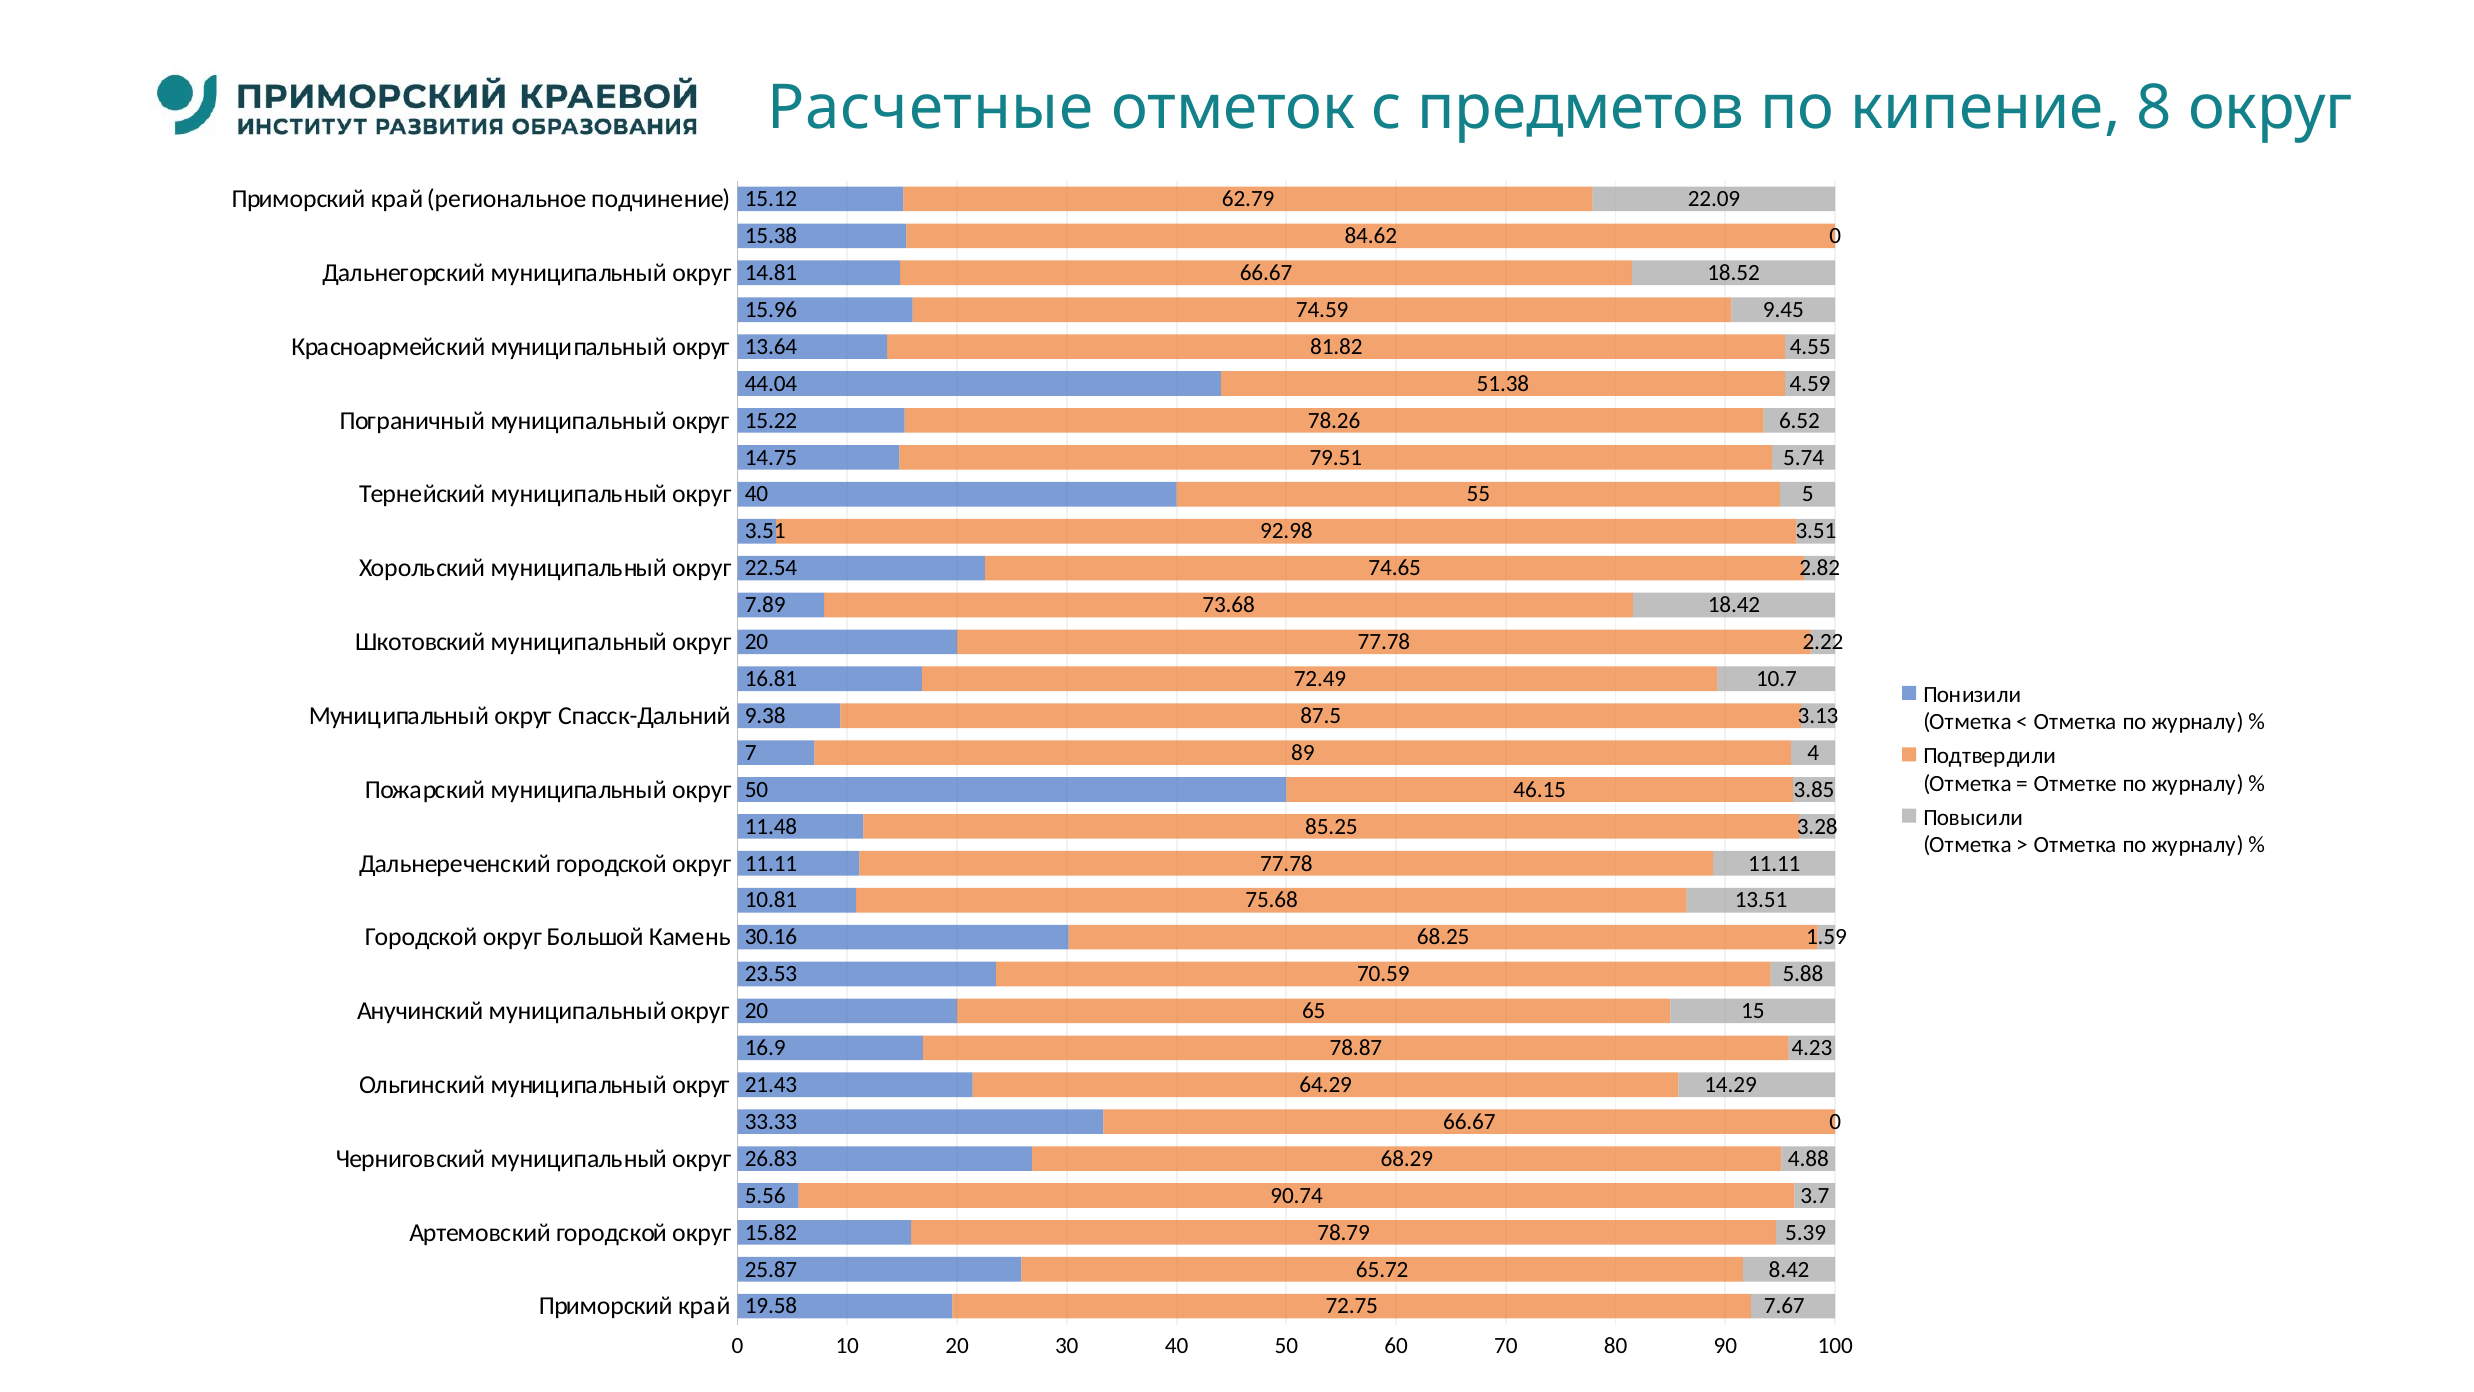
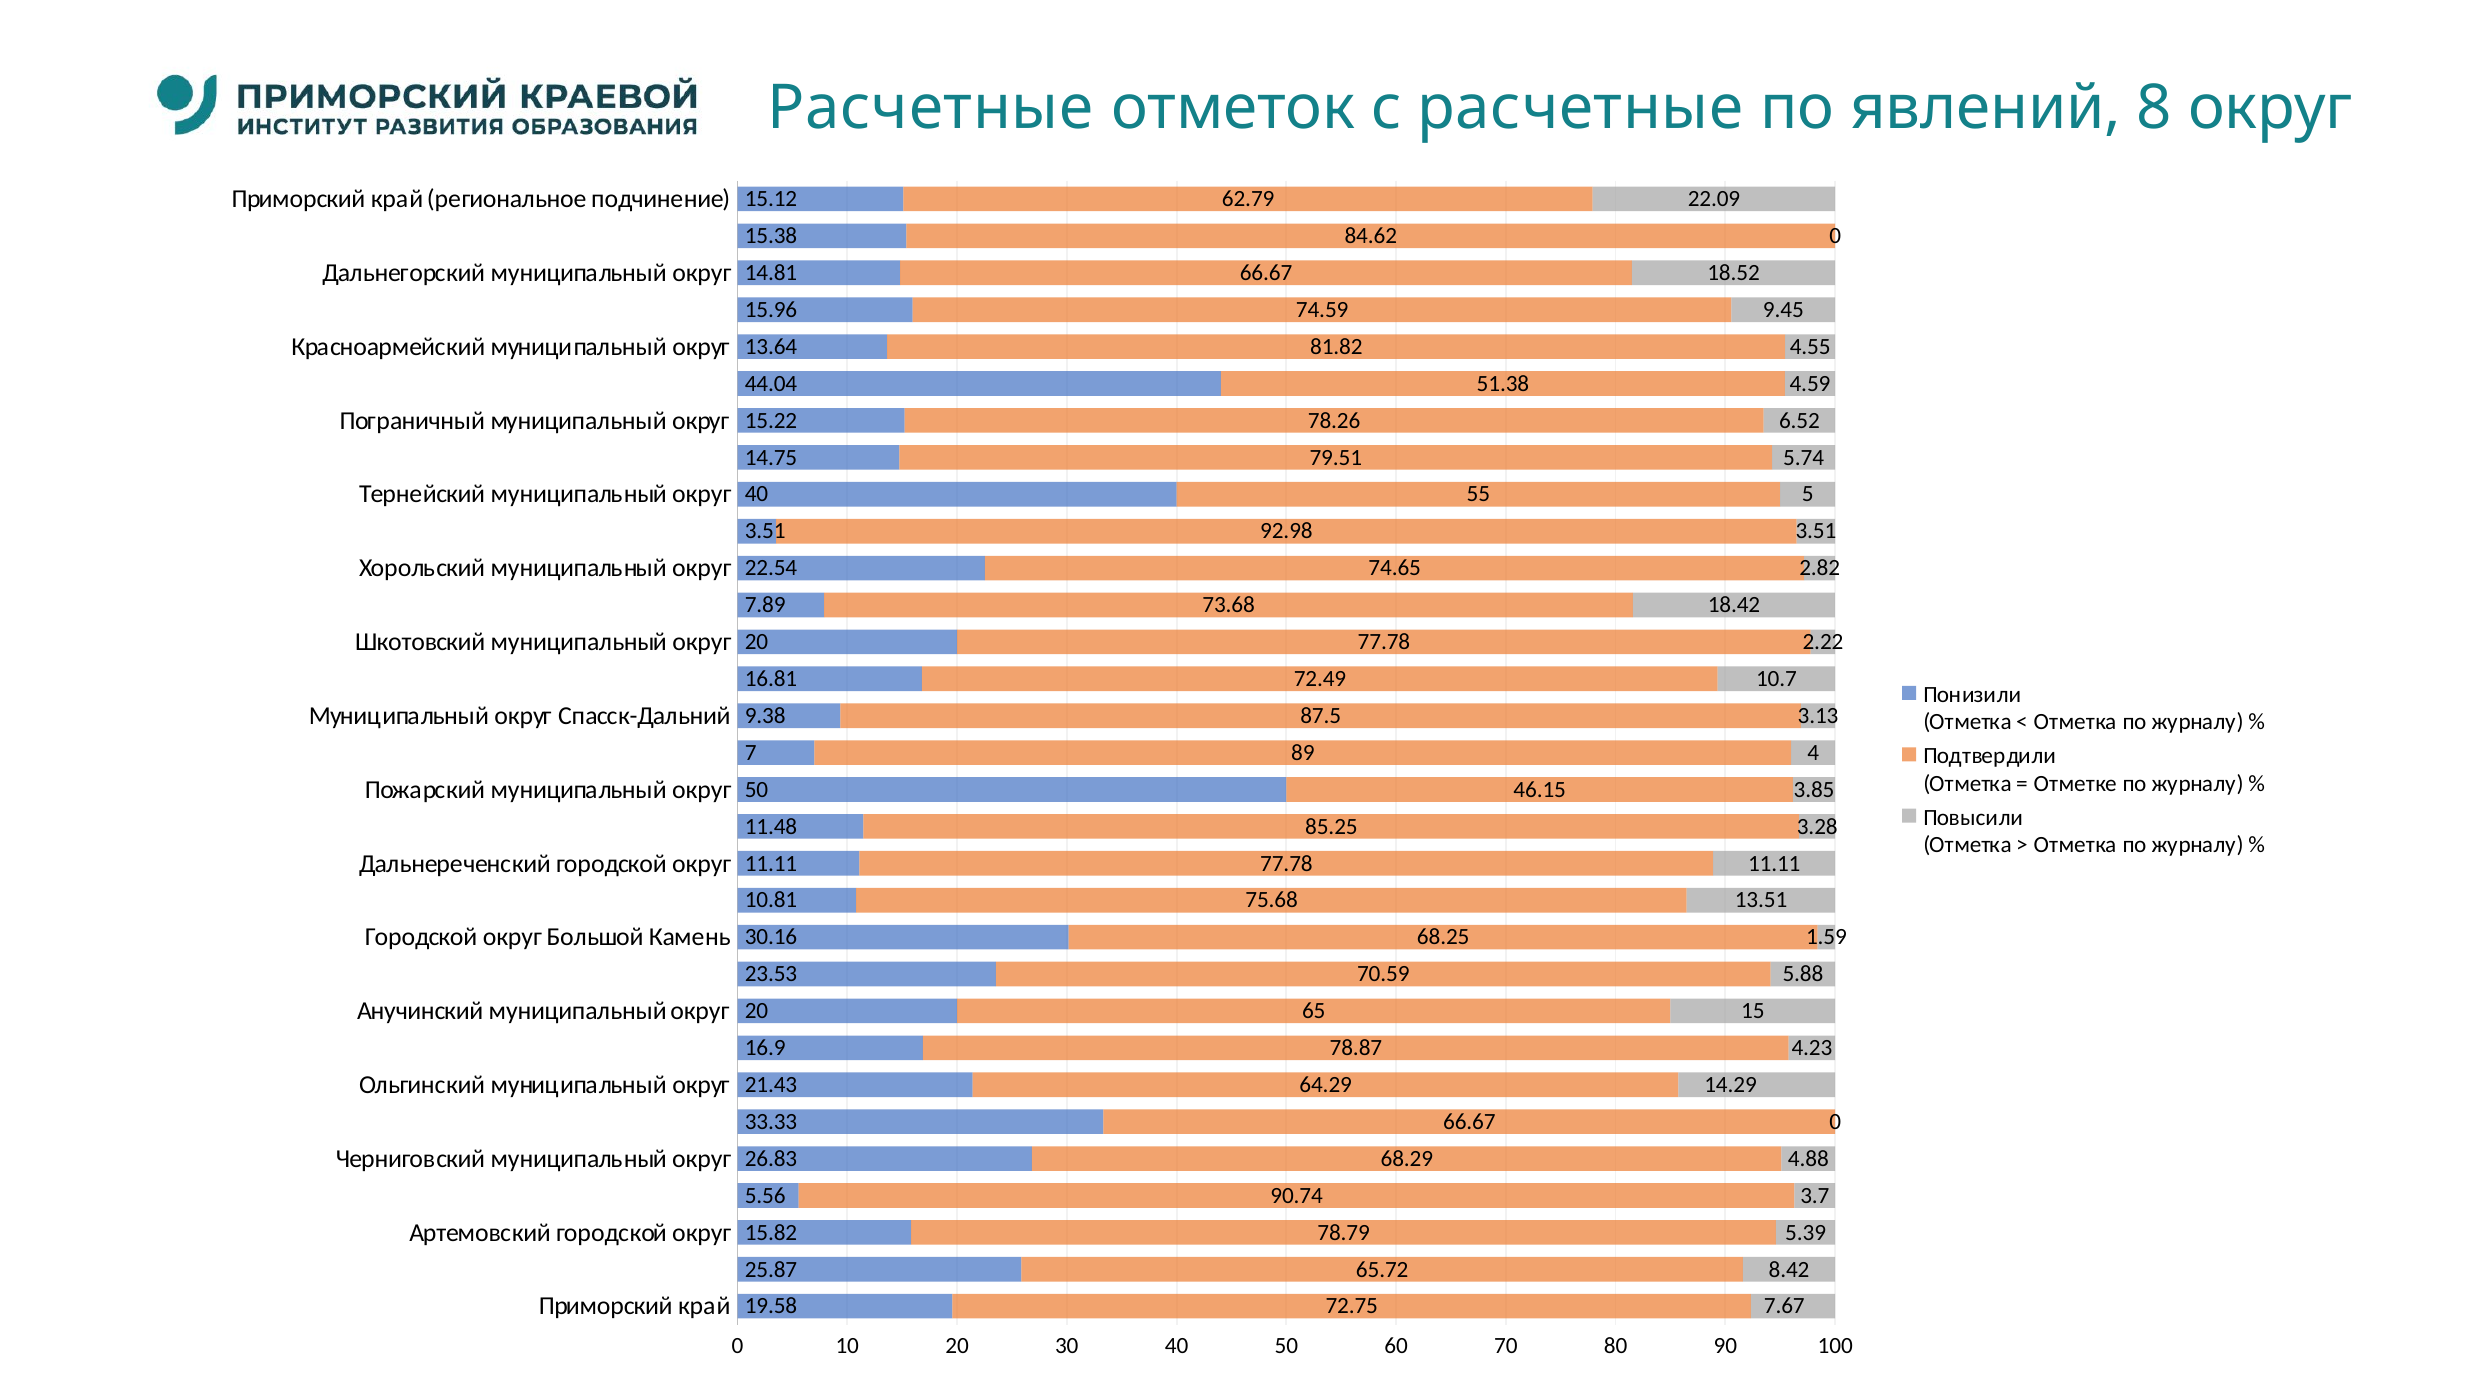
с предметов: предметов -> расчетные
кипение: кипение -> явлений
